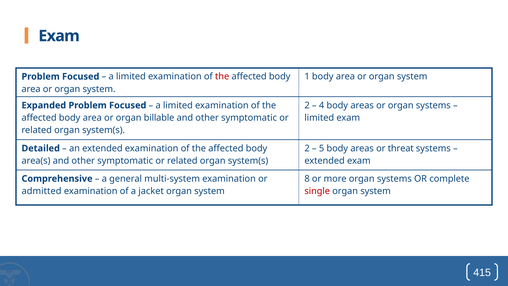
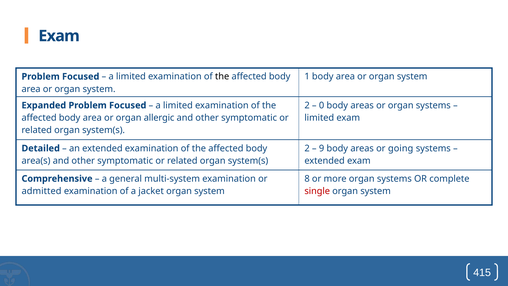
the at (222, 76) colour: red -> black
4: 4 -> 0
billable: billable -> allergic
5: 5 -> 9
threat: threat -> going
